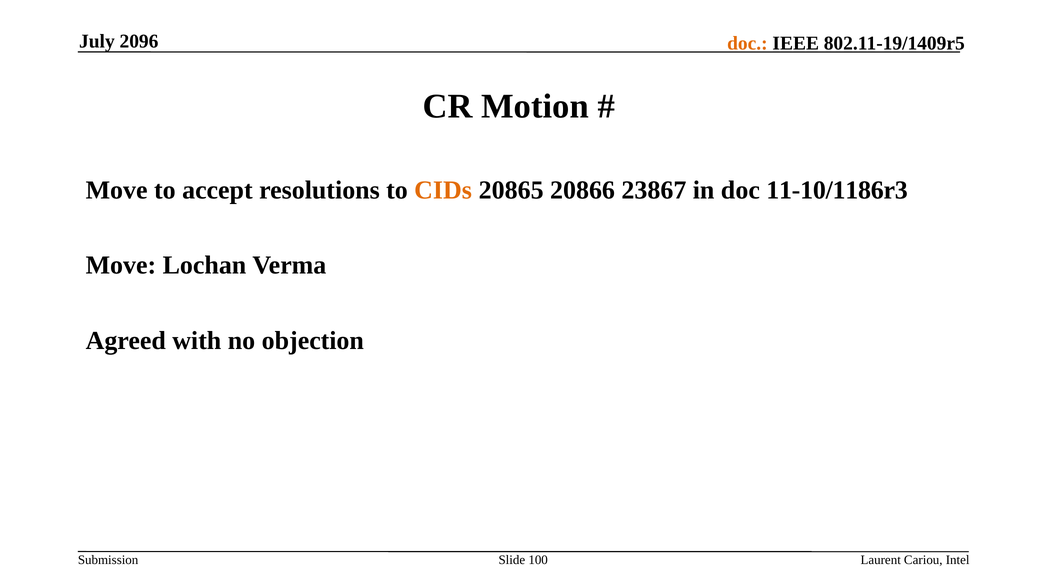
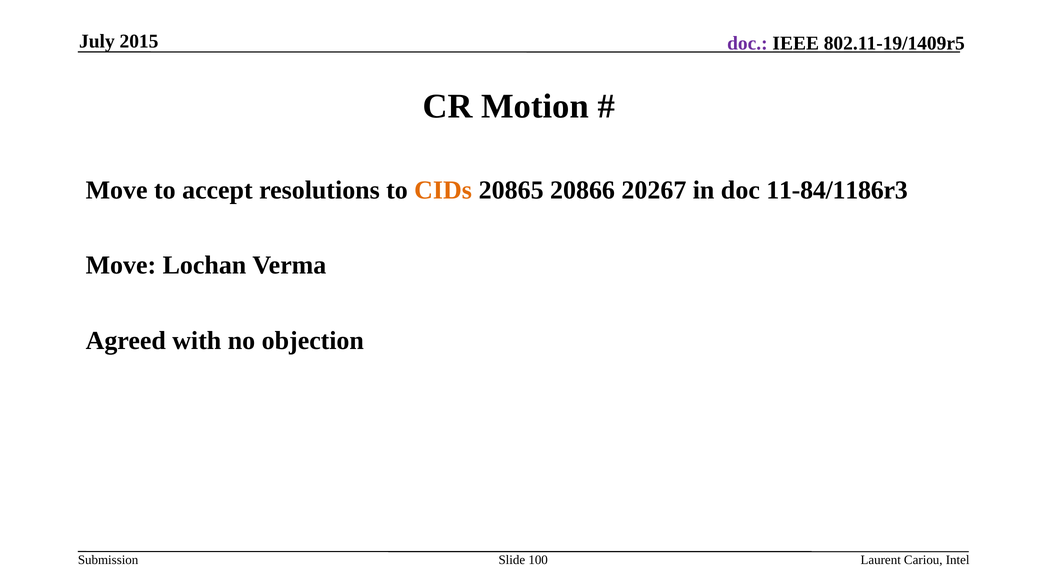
2096: 2096 -> 2015
doc at (747, 43) colour: orange -> purple
23867: 23867 -> 20267
11-10/1186r3: 11-10/1186r3 -> 11-84/1186r3
